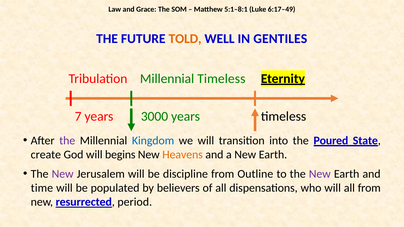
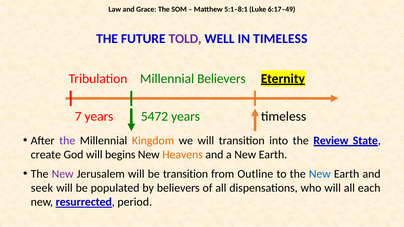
TOLD colour: orange -> purple
IN GENTILES: GENTILES -> TIMELESS
Millennial Timeless: Timeless -> Believers
3000: 3000 -> 5472
Kingdom colour: blue -> orange
Poured: Poured -> Review
be discipline: discipline -> transition
New at (320, 174) colour: purple -> blue
time: time -> seek
all from: from -> each
